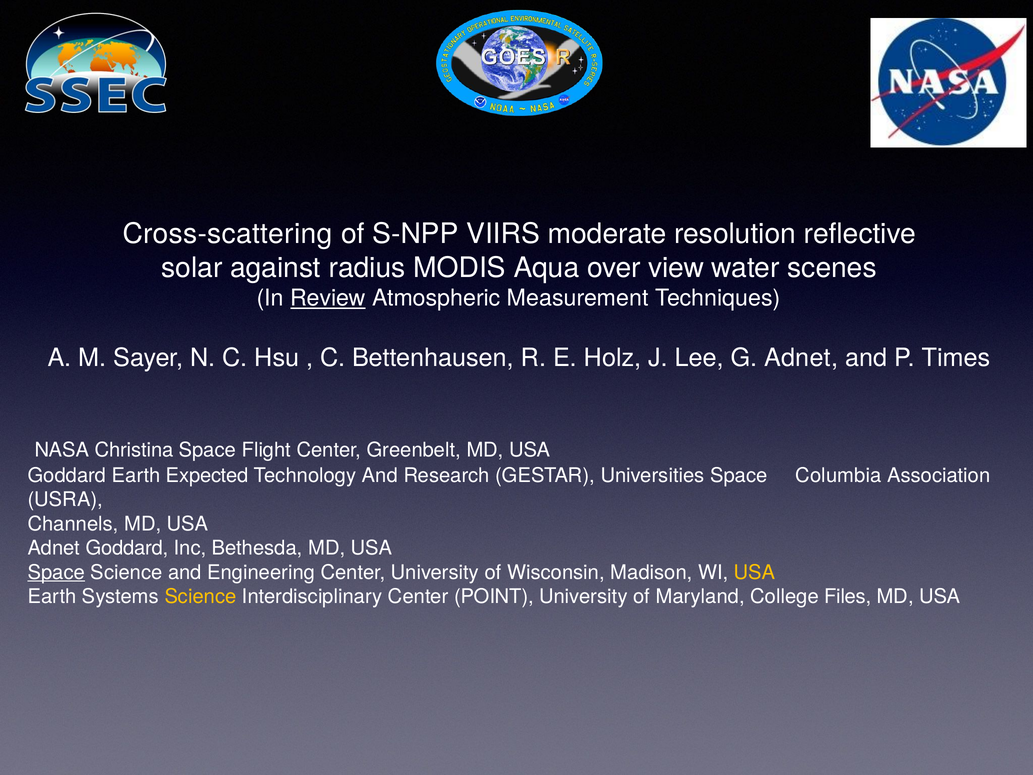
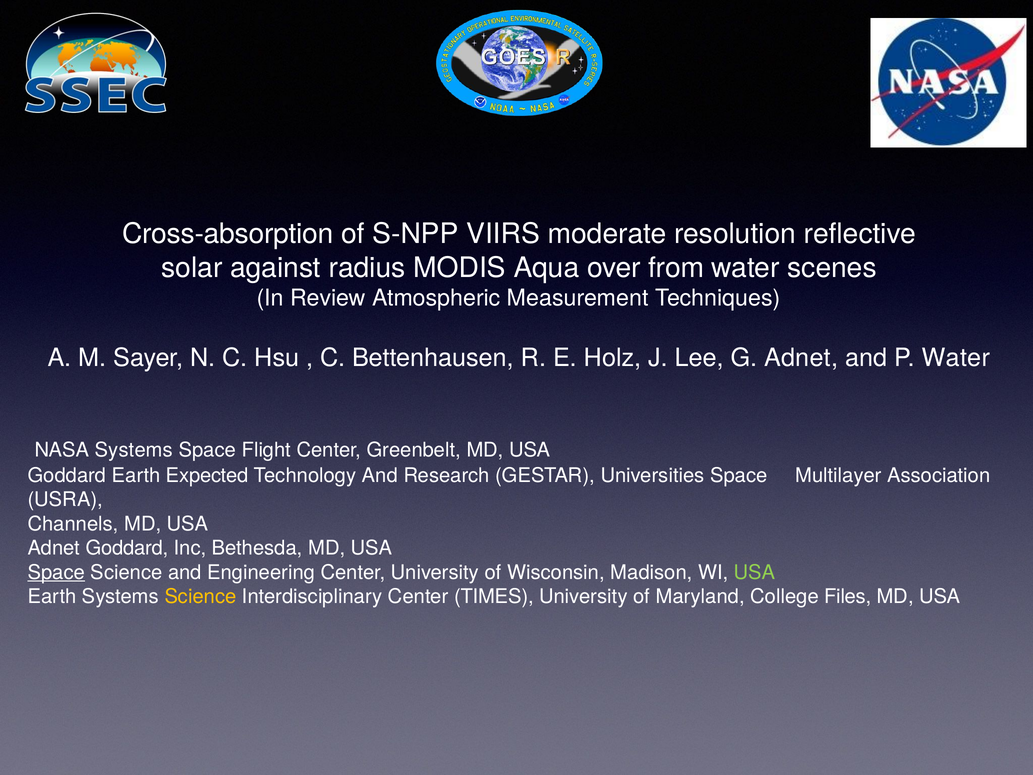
Cross-scattering: Cross-scattering -> Cross-absorption
view: view -> from
Review underline: present -> none
P Times: Times -> Water
NASA Christina: Christina -> Systems
Columbia: Columbia -> Multilayer
USA at (754, 572) colour: yellow -> light green
POINT: POINT -> TIMES
